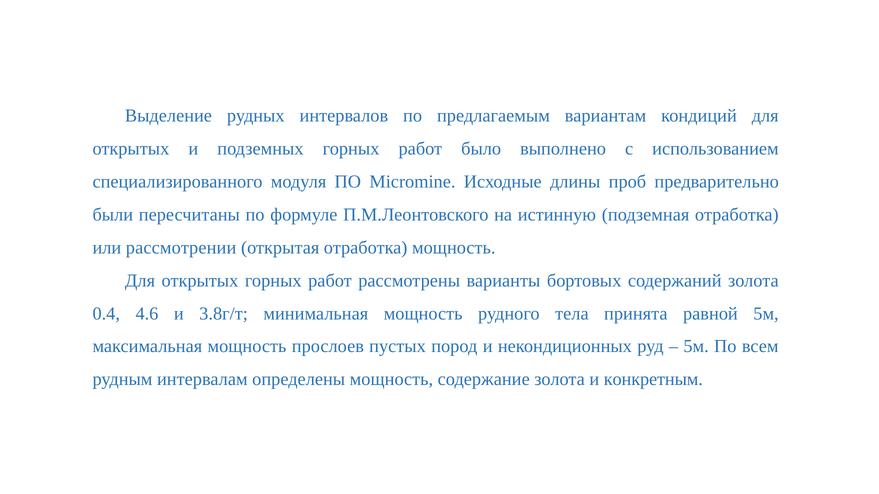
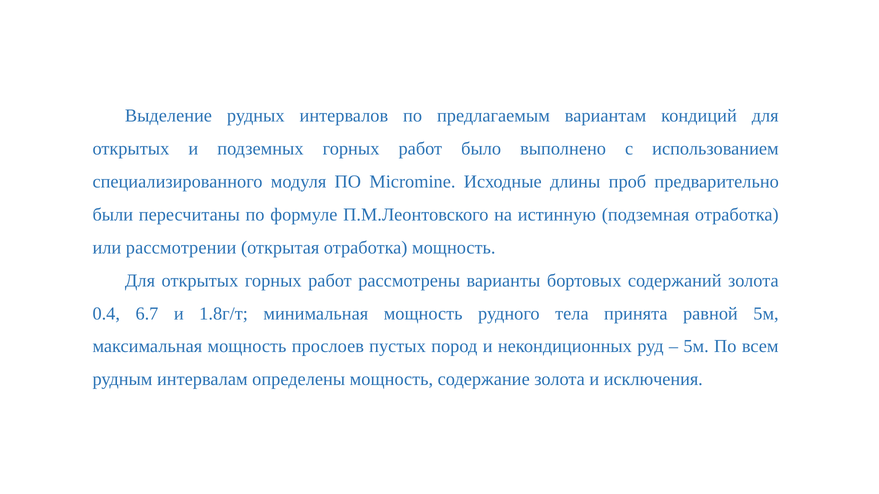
4.6: 4.6 -> 6.7
3.8г/т: 3.8г/т -> 1.8г/т
конкретным: конкретным -> исключения
